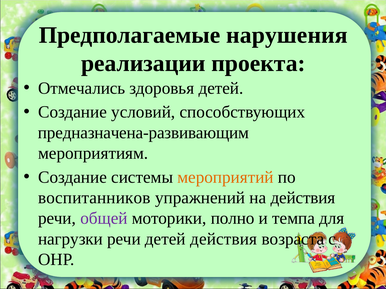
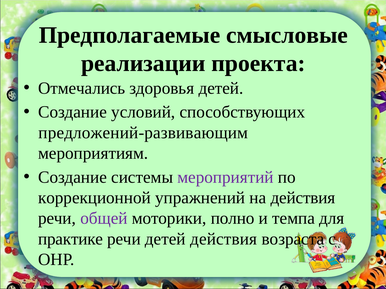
нарушения: нарушения -> смысловые
предназначена-развивающим: предназначена-развивающим -> предложений-развивающим
мероприятий colour: orange -> purple
воспитанников: воспитанников -> коррекционной
нагрузки: нагрузки -> практике
